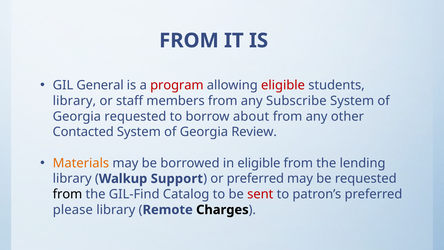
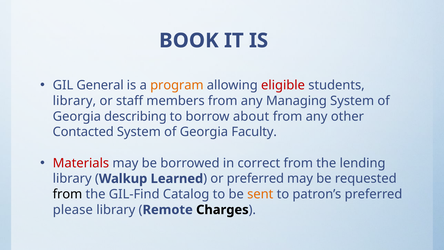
FROM at (189, 41): FROM -> BOOK
program colour: red -> orange
Subscribe: Subscribe -> Managing
Georgia requested: requested -> describing
Review: Review -> Faculty
Materials colour: orange -> red
in eligible: eligible -> correct
Support: Support -> Learned
sent colour: red -> orange
